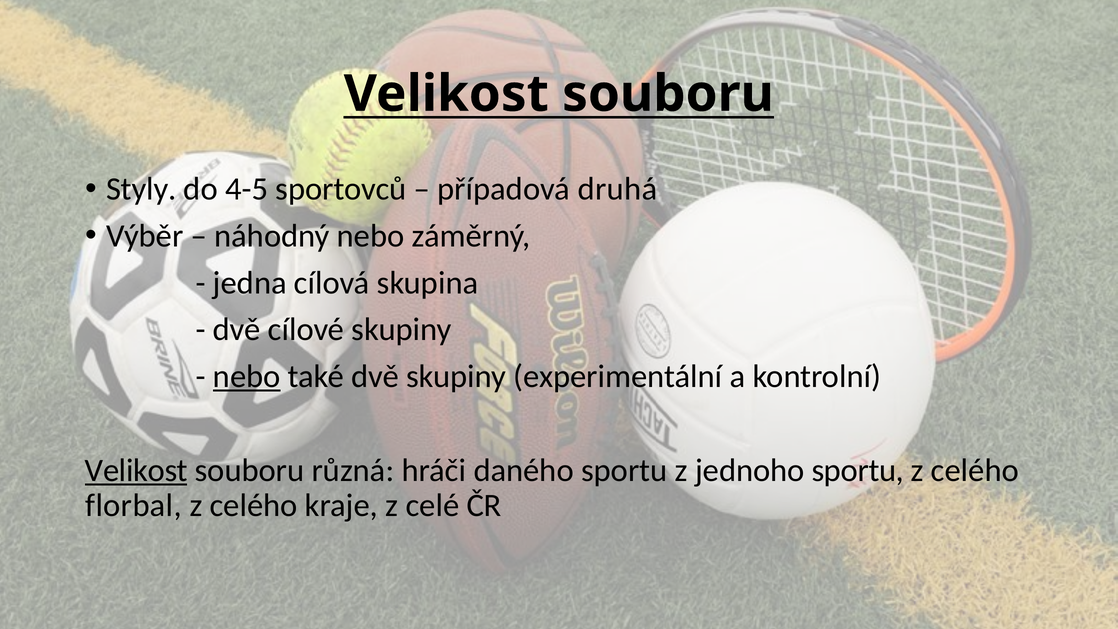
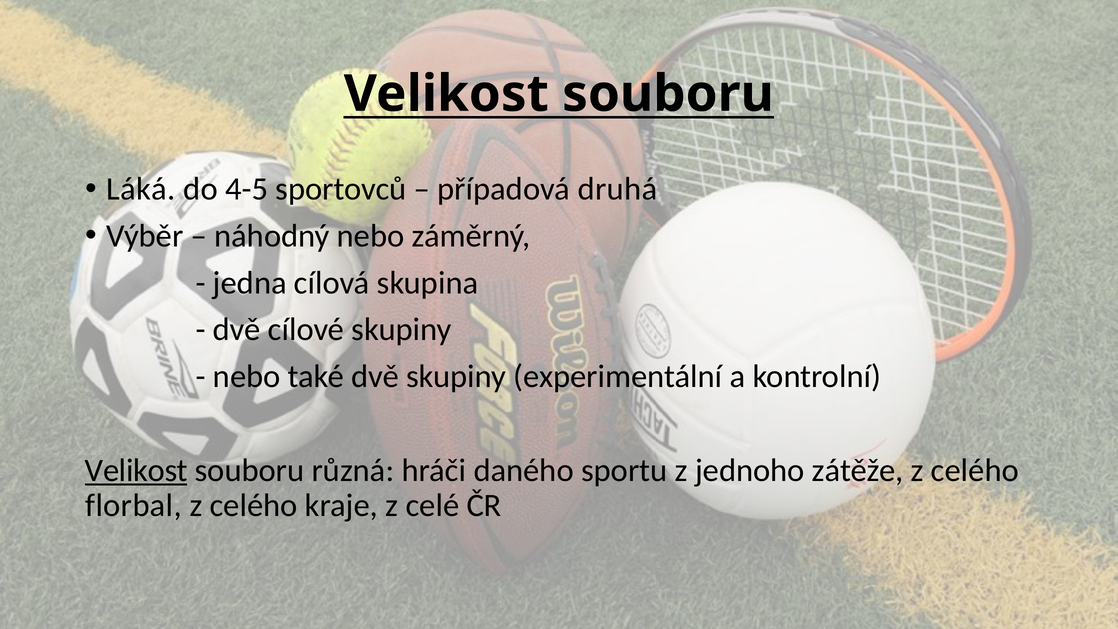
Styly: Styly -> Láká
nebo at (247, 377) underline: present -> none
jednoho sportu: sportu -> zátěže
